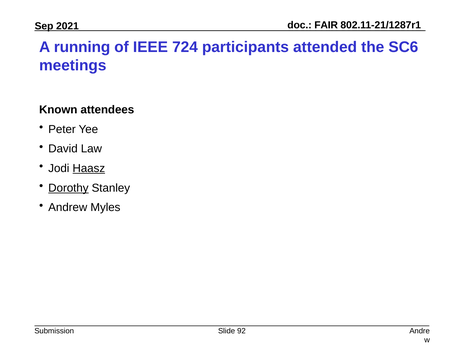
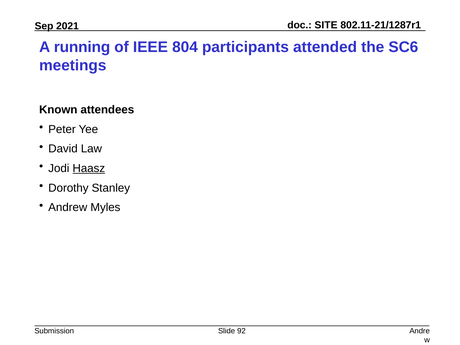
FAIR: FAIR -> SITE
724: 724 -> 804
Dorothy underline: present -> none
